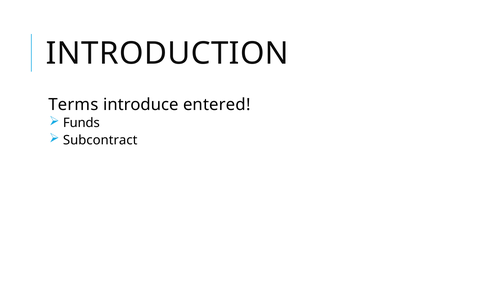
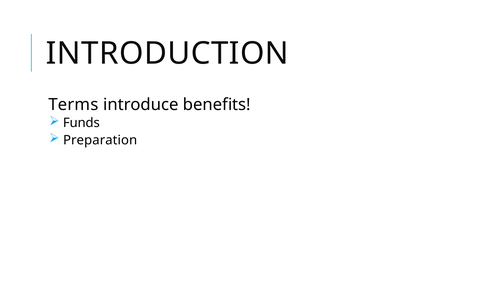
entered: entered -> benefits
Subcontract: Subcontract -> Preparation
